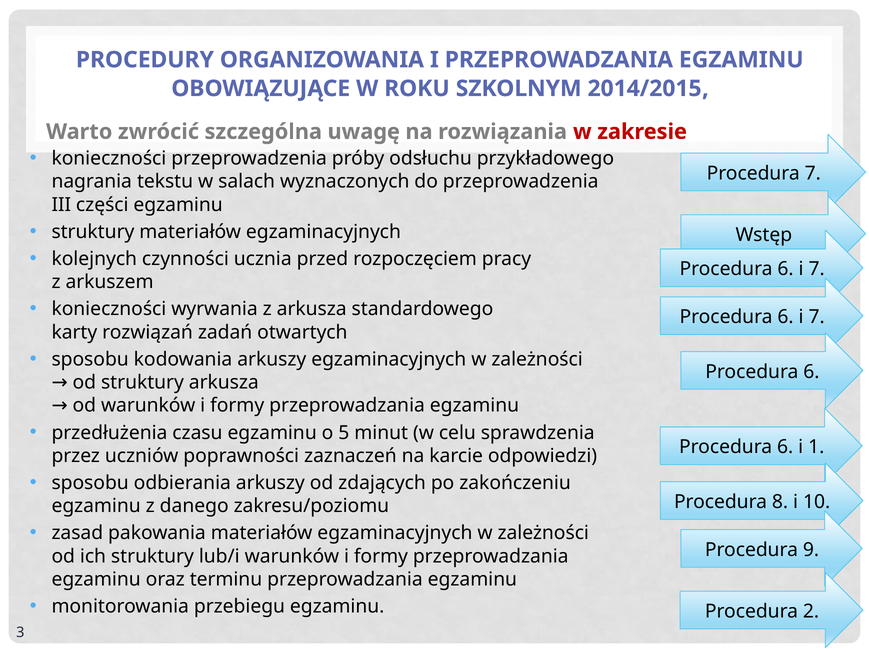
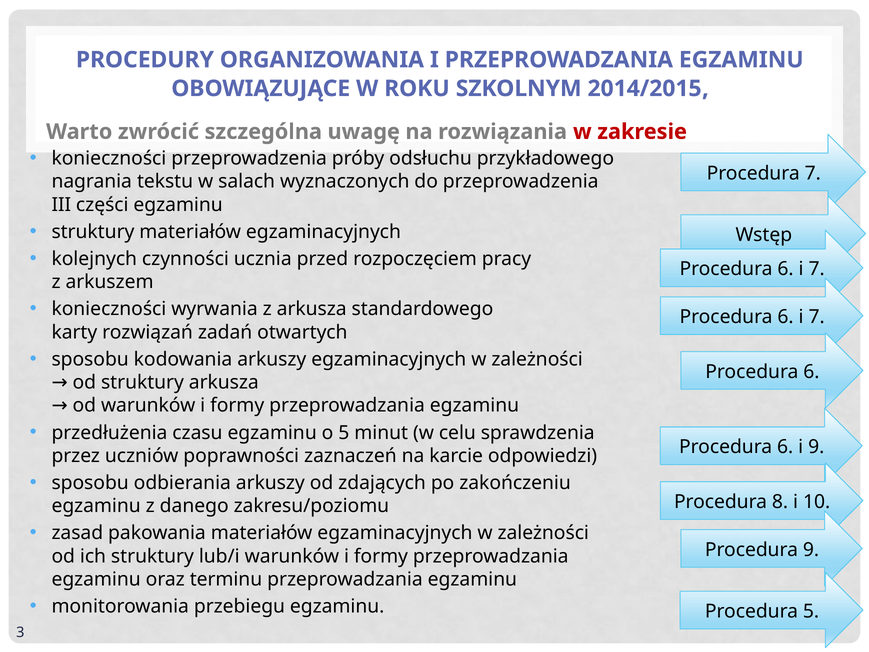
i 1: 1 -> 9
Procedura 2: 2 -> 5
